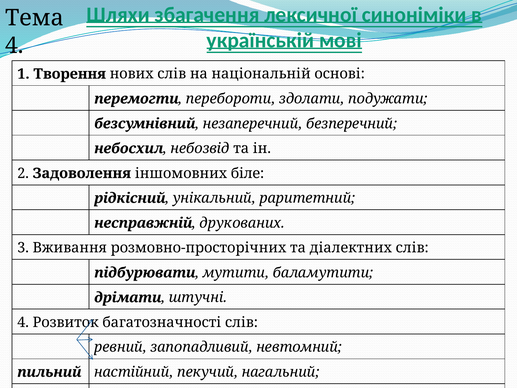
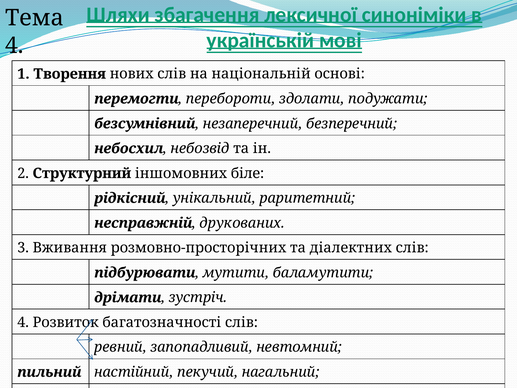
Задоволення: Задоволення -> Структурний
штучні: штучні -> зустріч
